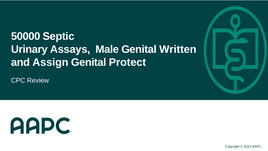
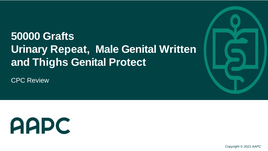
Septic: Septic -> Grafts
Assays: Assays -> Repeat
Assign: Assign -> Thighs
